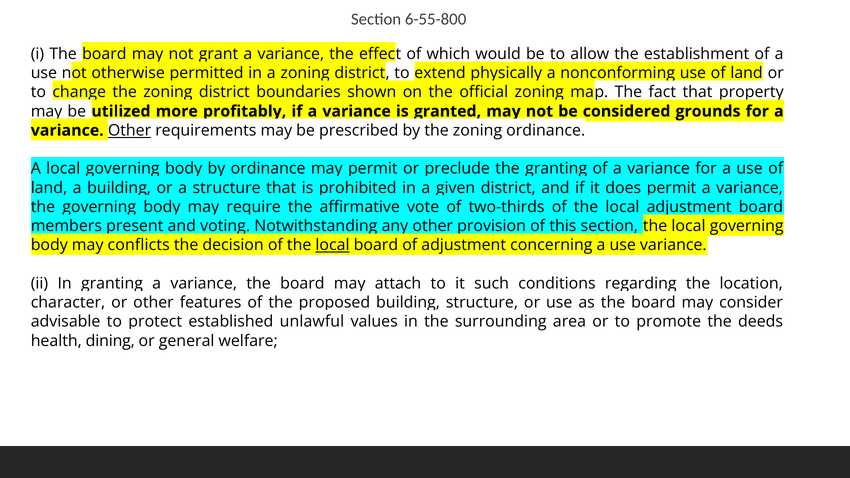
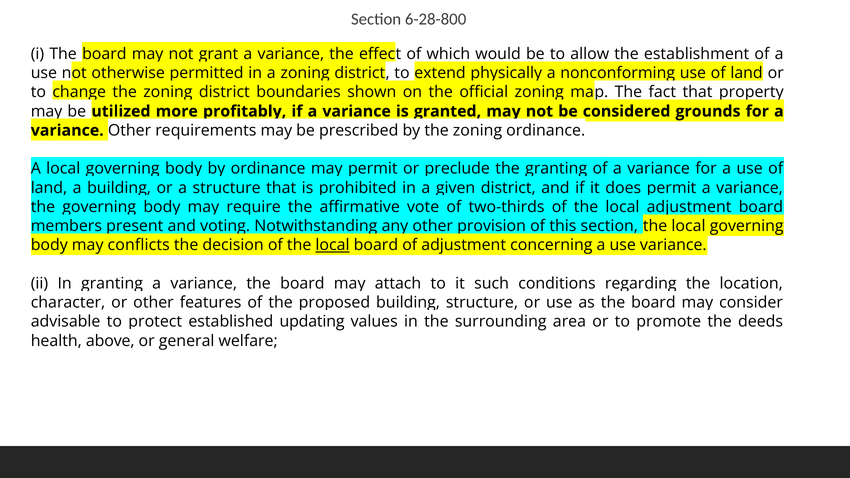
6-55-800: 6-55-800 -> 6-28-800
Other at (130, 130) underline: present -> none
unlawful: unlawful -> updating
dining: dining -> above
